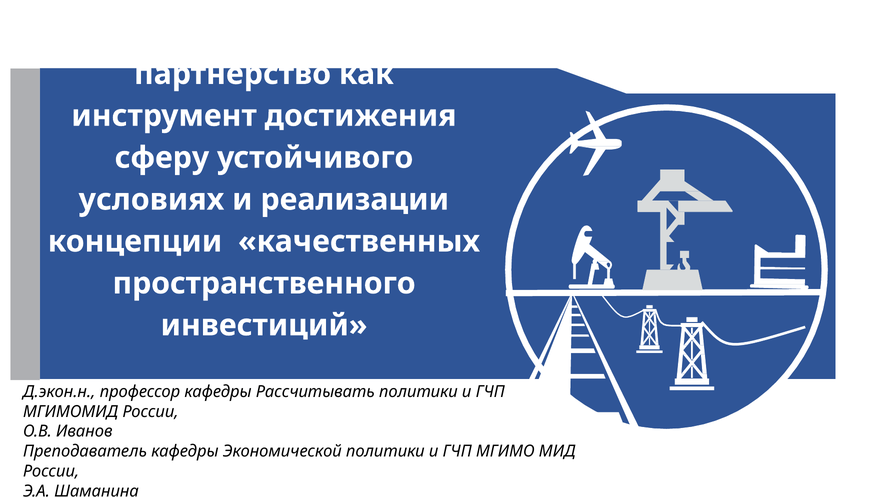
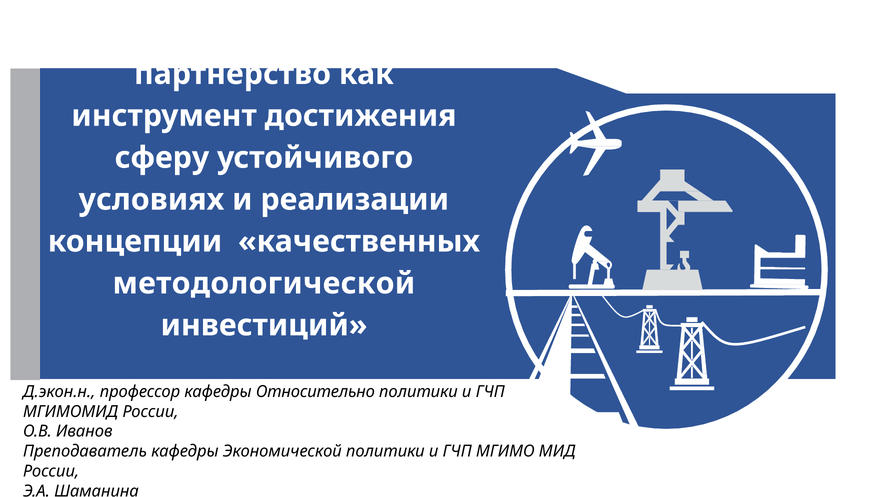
пространственного: пространственного -> методологической
Рассчитывать: Рассчитывать -> Относительно
